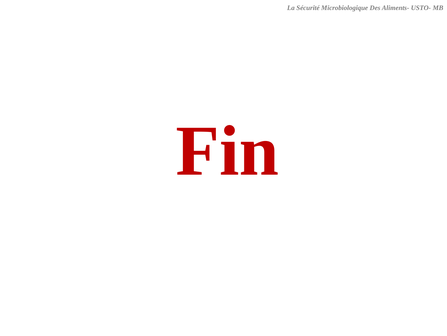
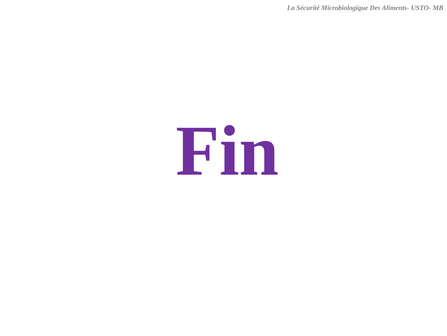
Fin colour: red -> purple
